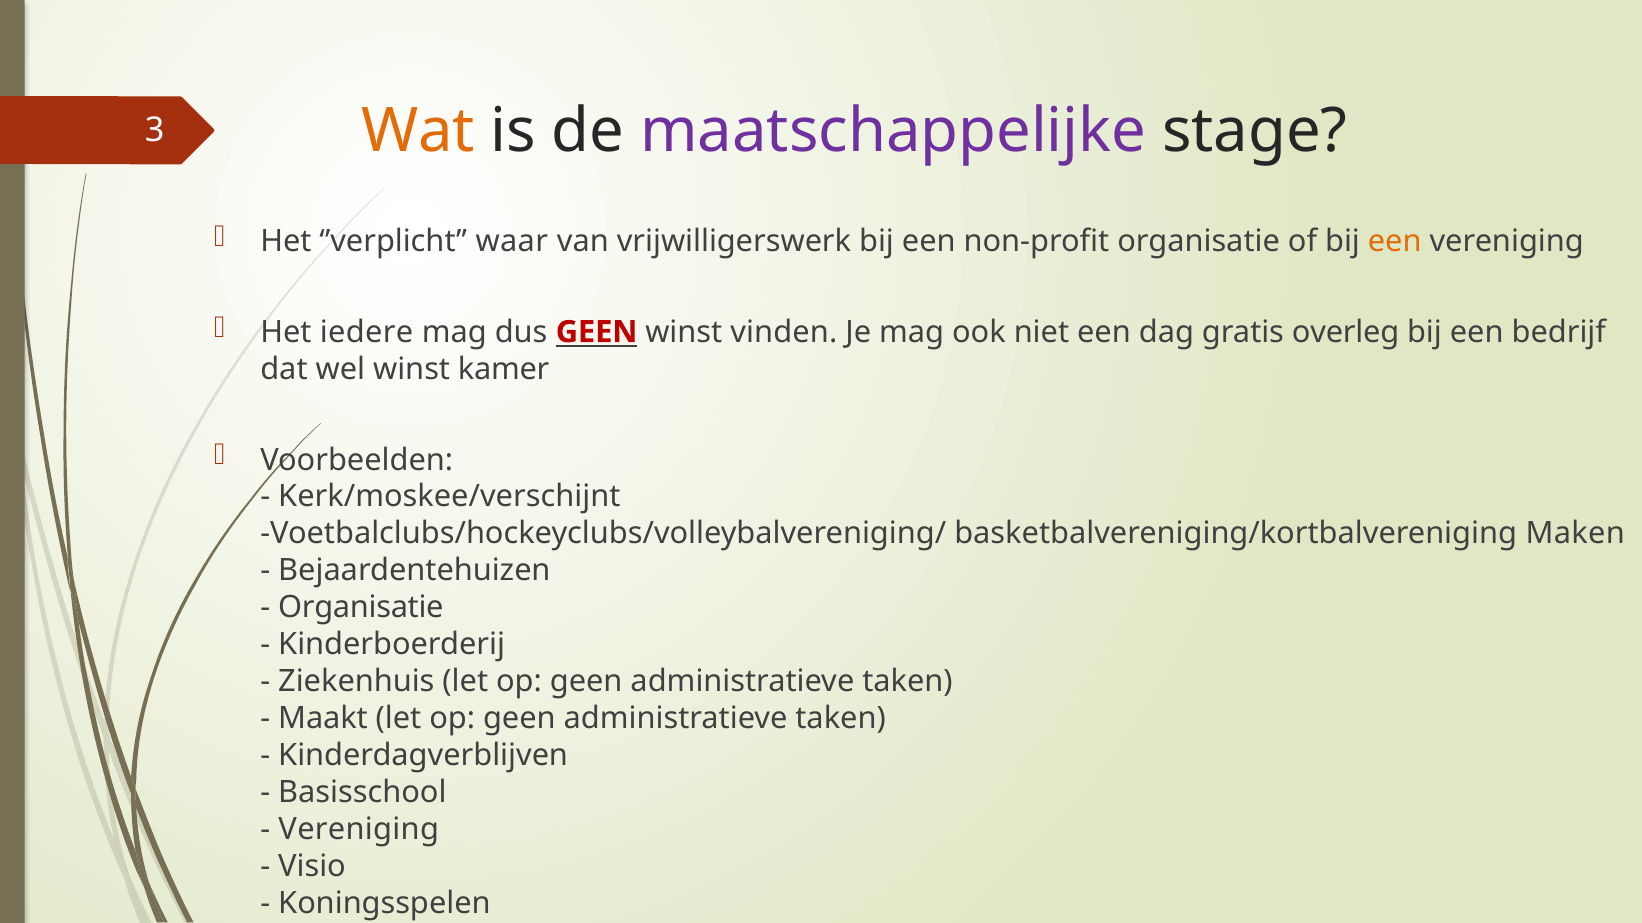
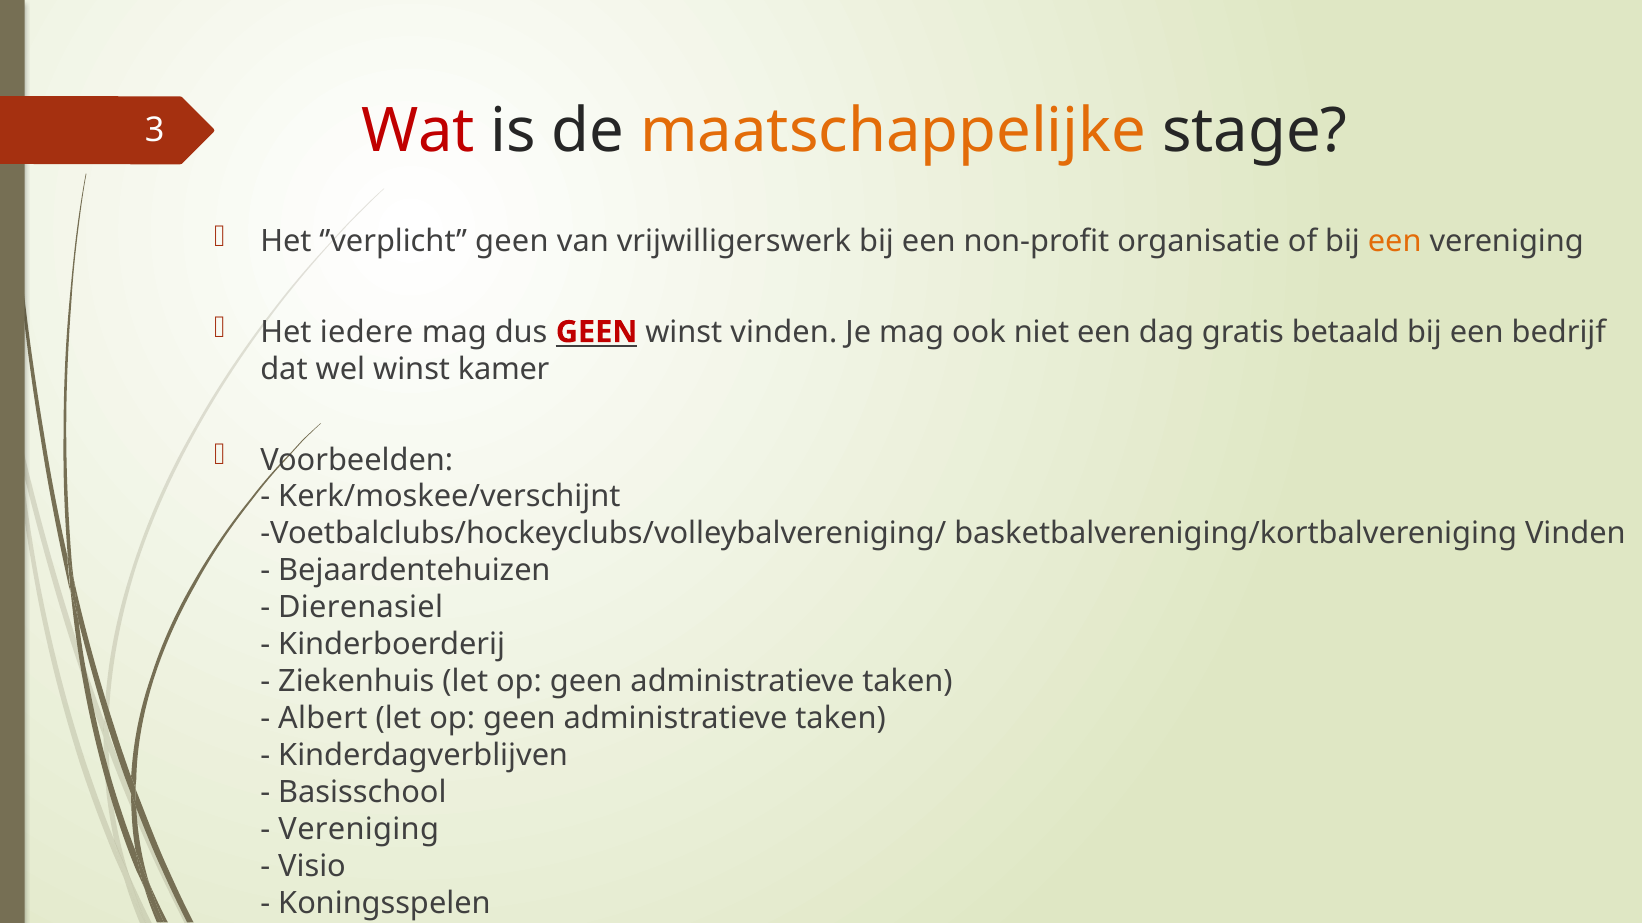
Wat colour: orange -> red
maatschappelijke colour: purple -> orange
’verplicht waar: waar -> geen
overleg: overleg -> betaald
basketbalvereniging/kortbalvereniging Maken: Maken -> Vinden
Organisatie at (361, 608): Organisatie -> Dierenasiel
Maakt: Maakt -> Albert
